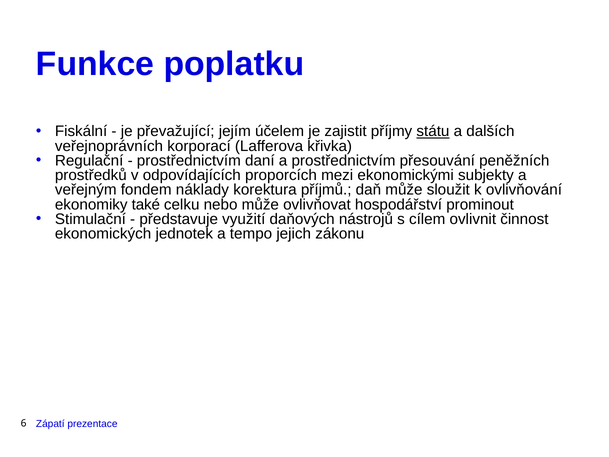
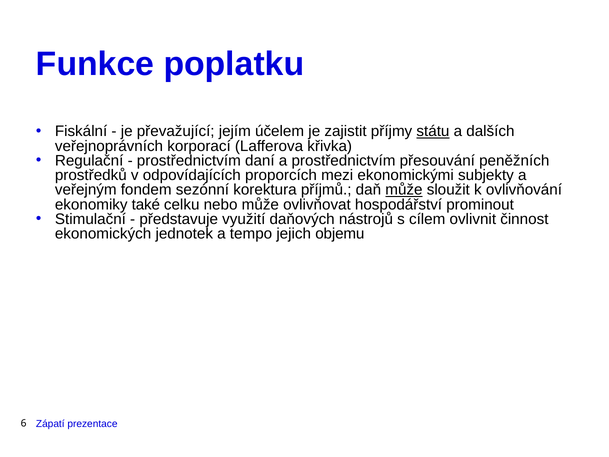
náklady: náklady -> sezónní
může at (404, 190) underline: none -> present
zákonu: zákonu -> objemu
